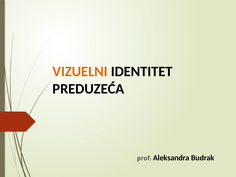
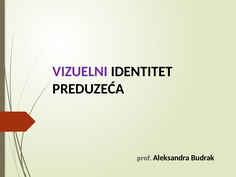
VIZUELNI colour: orange -> purple
